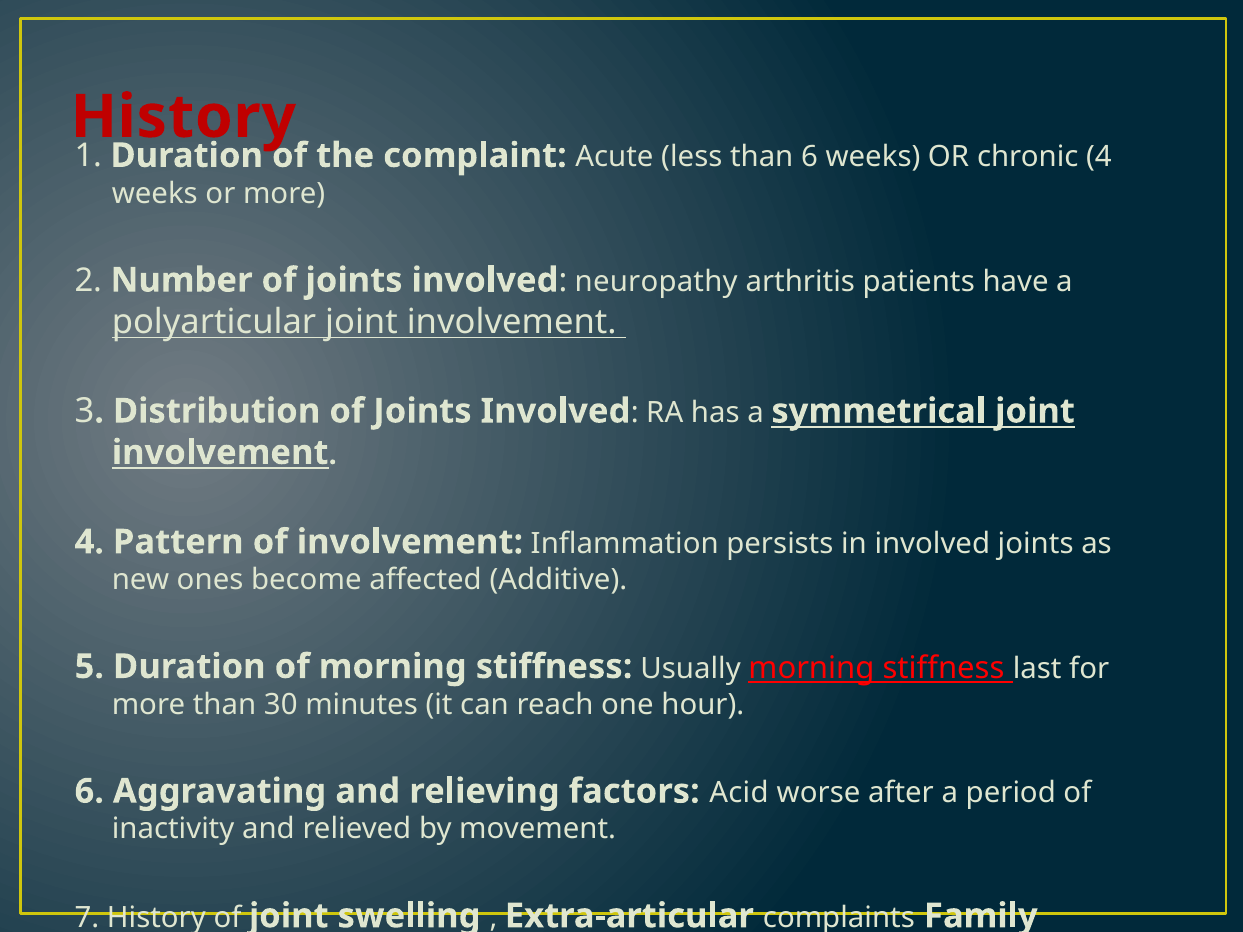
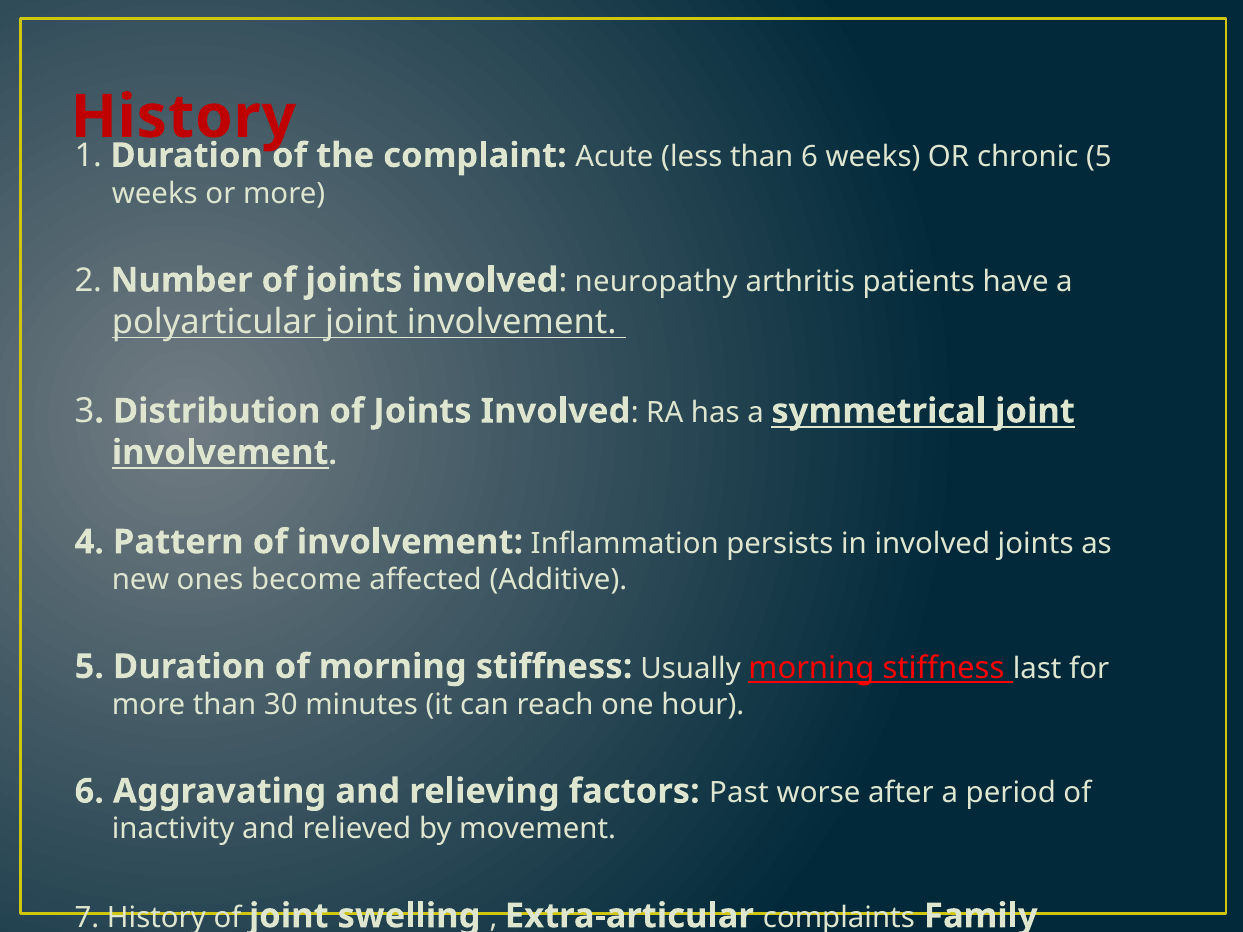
chronic 4: 4 -> 5
Acid: Acid -> Past
